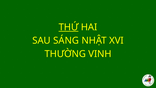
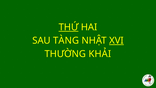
SÁNG: SÁNG -> TÀNG
XVI underline: none -> present
VINH: VINH -> KHẢI
